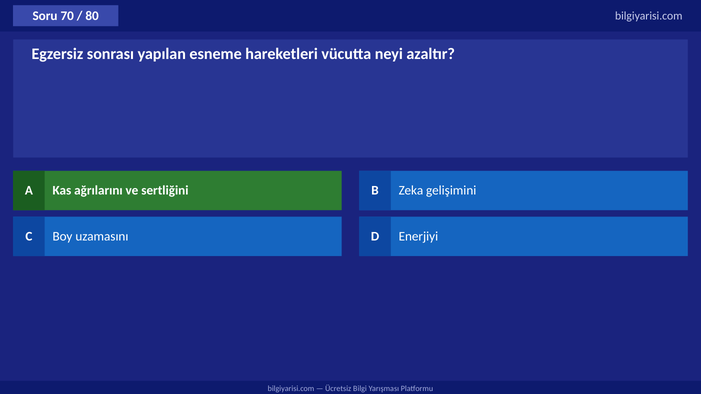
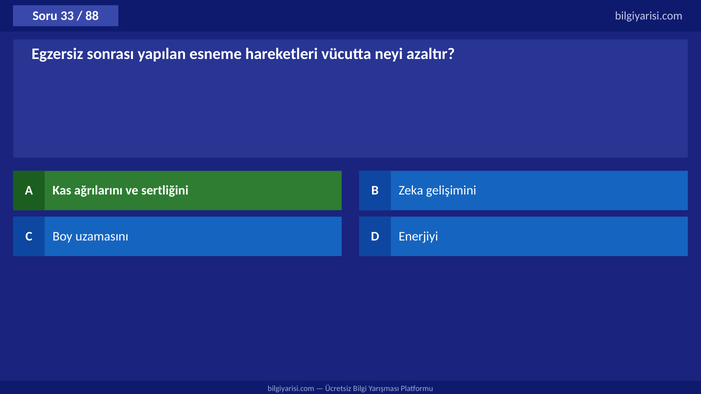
70: 70 -> 33
80: 80 -> 88
